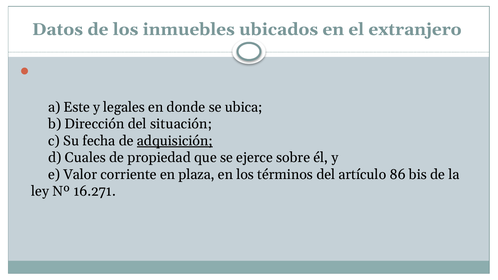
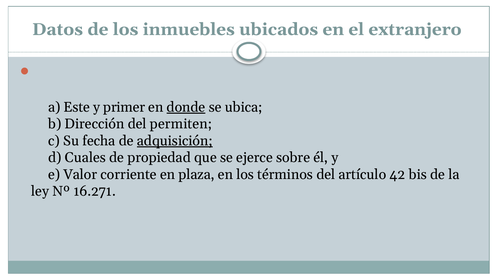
legales: legales -> primer
donde underline: none -> present
situación: situación -> permiten
86: 86 -> 42
